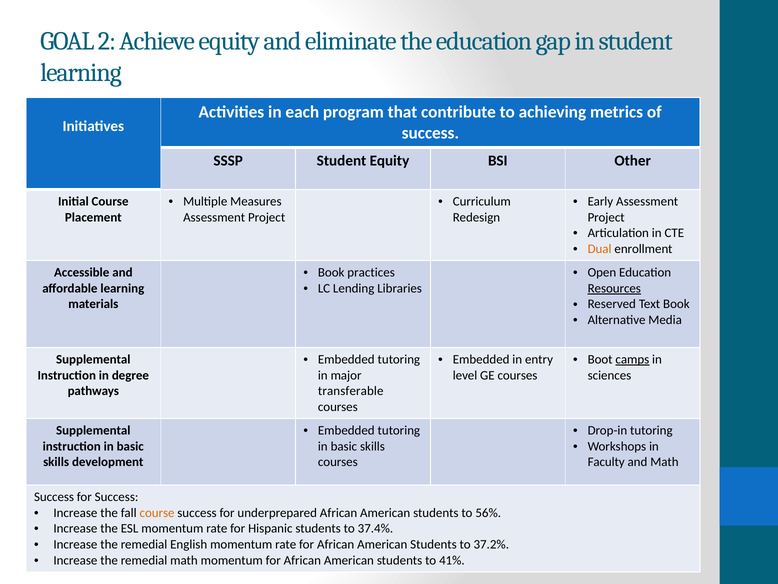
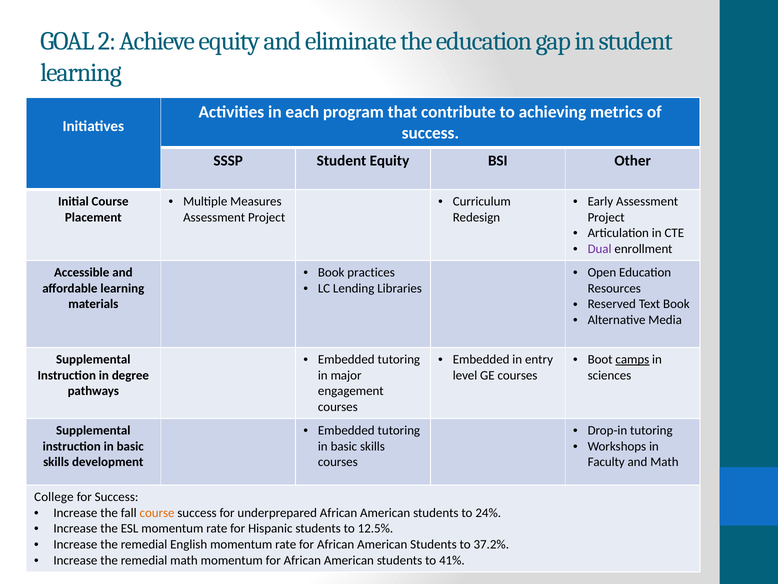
Dual colour: orange -> purple
Resources underline: present -> none
transferable: transferable -> engagement
Success at (54, 497): Success -> College
56%: 56% -> 24%
37.4%: 37.4% -> 12.5%
